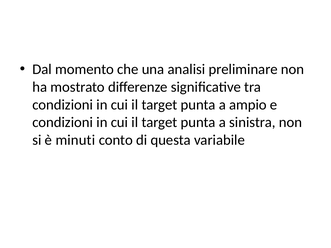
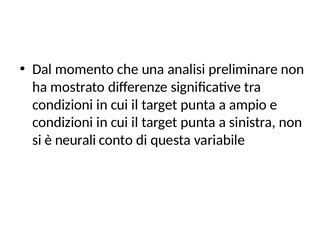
minuti: minuti -> neurali
